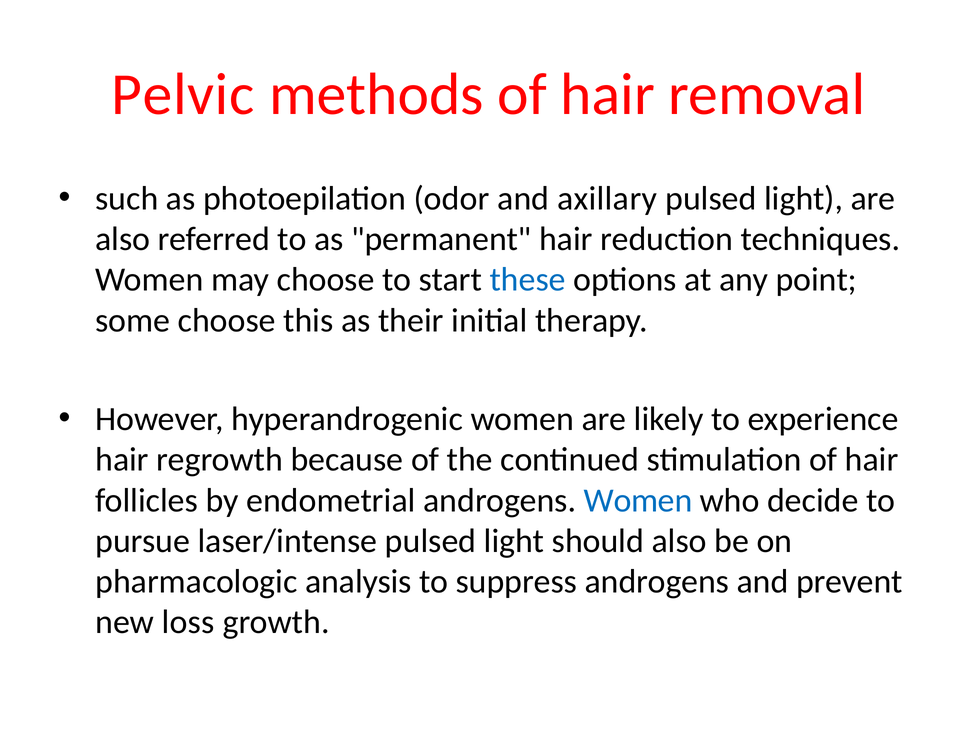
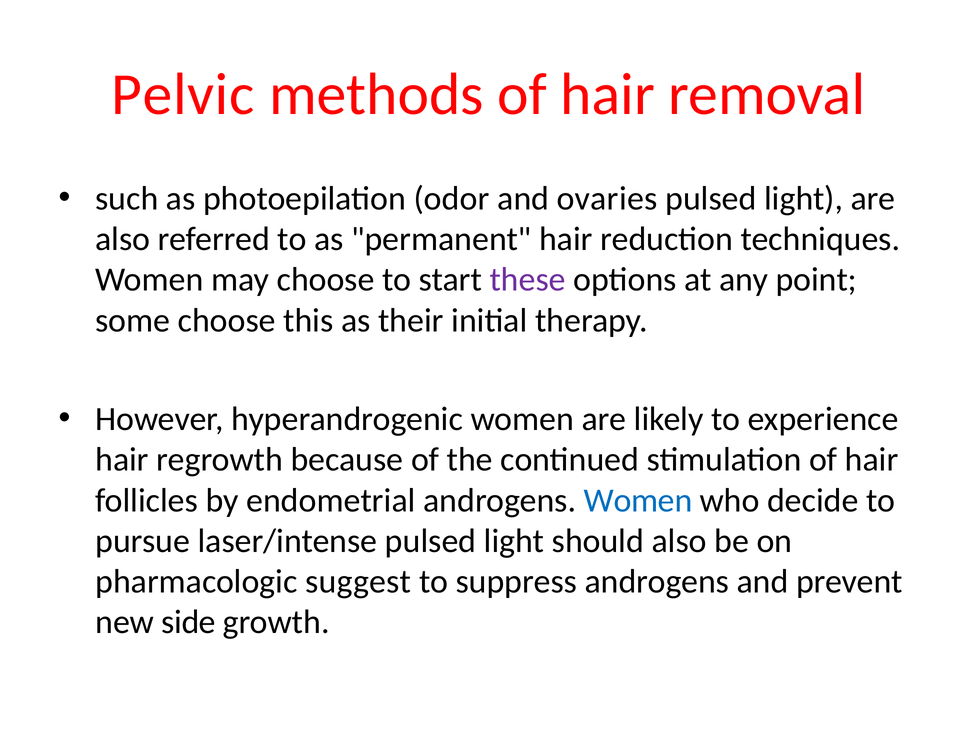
axillary: axillary -> ovaries
these colour: blue -> purple
analysis: analysis -> suggest
loss: loss -> side
